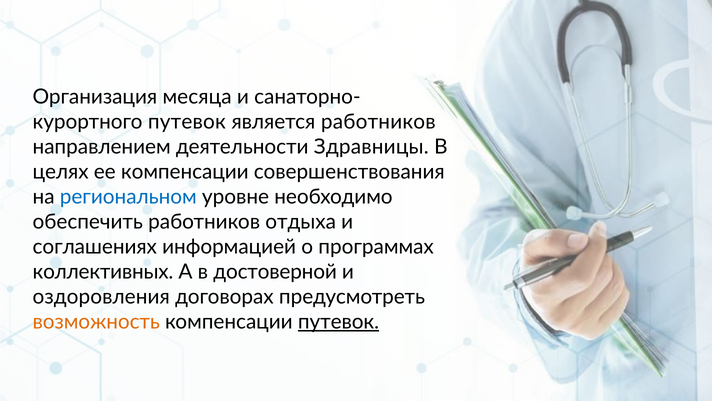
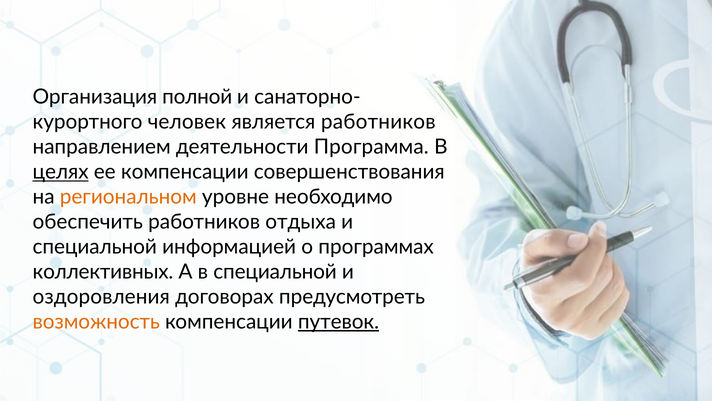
месяца: месяца -> полной
путевок at (187, 122): путевок -> человек
Здравницы: Здравницы -> Программа
целях underline: none -> present
региональном colour: blue -> orange
соглашениях at (95, 247): соглашениях -> специальной
в достоверной: достоверной -> специальной
